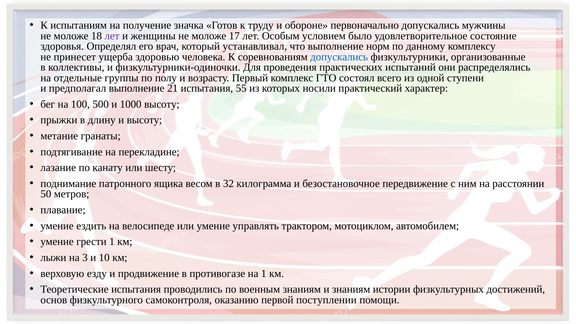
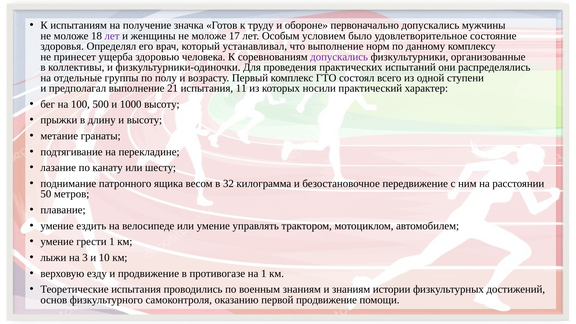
допускались at (339, 57) colour: blue -> purple
55: 55 -> 11
первой поступлении: поступлении -> продвижение
